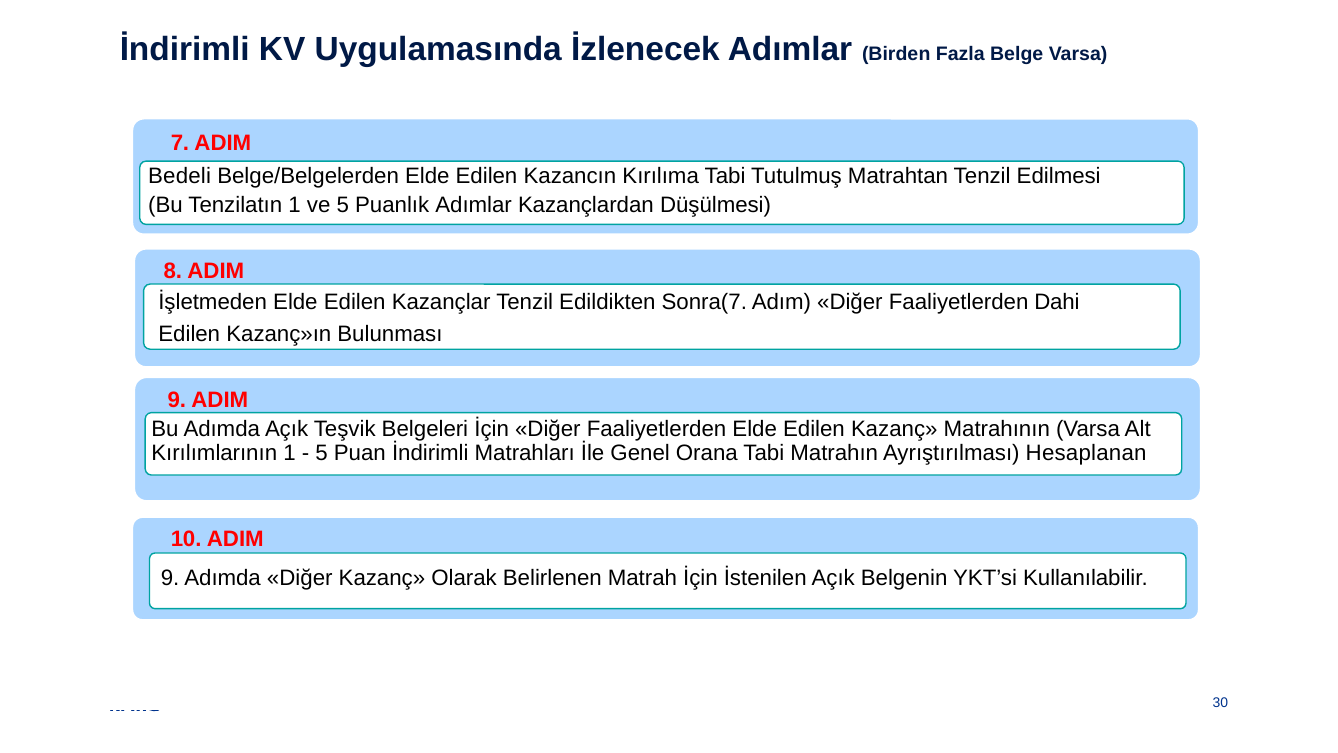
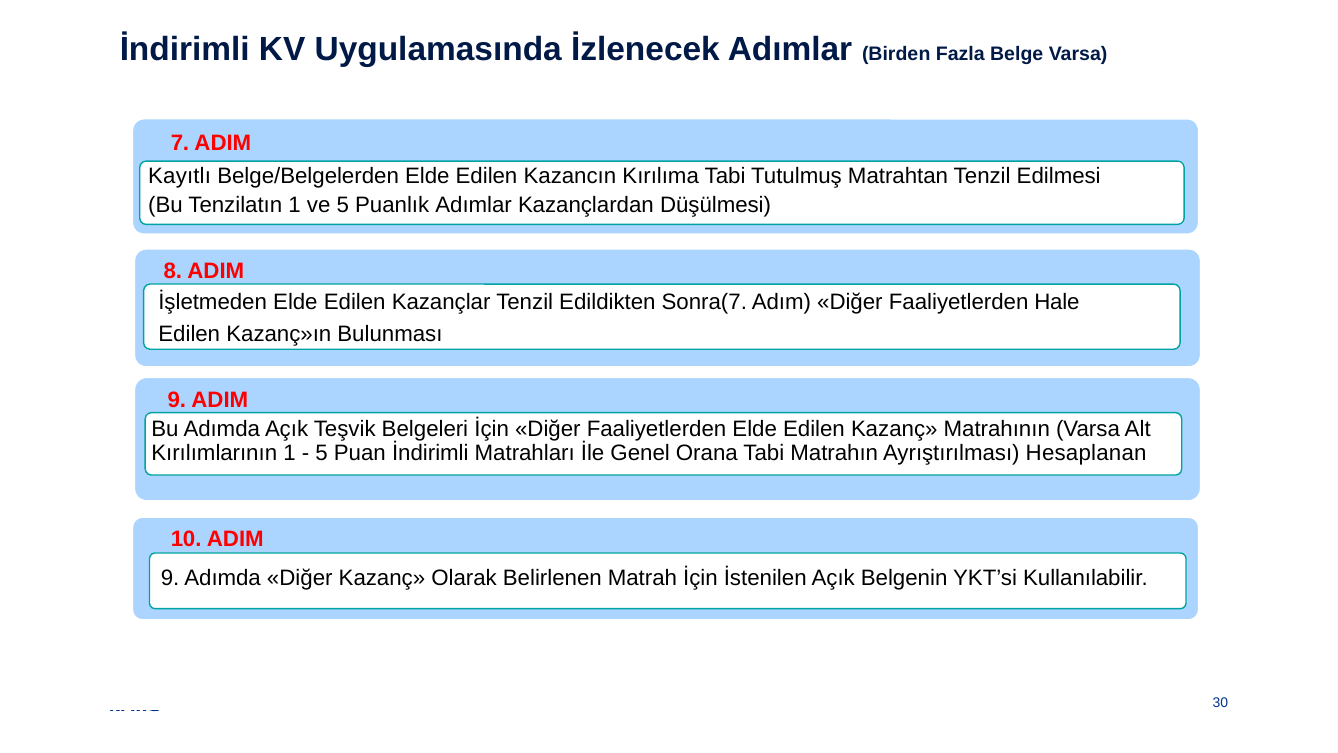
Bedeli: Bedeli -> Kayıtlı
Dahi: Dahi -> Hale
